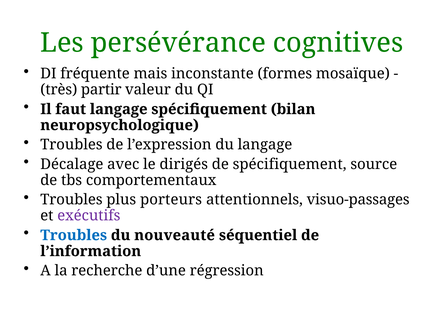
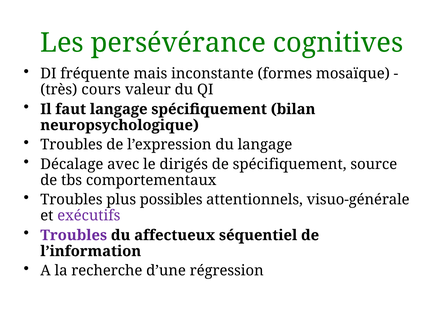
partir: partir -> cours
porteurs: porteurs -> possibles
visuo-passages: visuo-passages -> visuo-générale
Troubles at (74, 235) colour: blue -> purple
nouveauté: nouveauté -> affectueux
